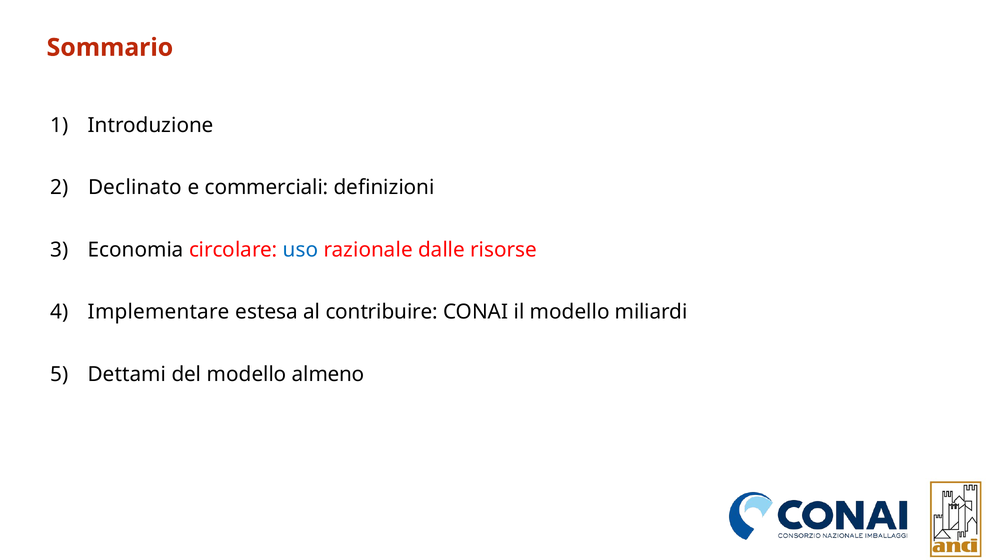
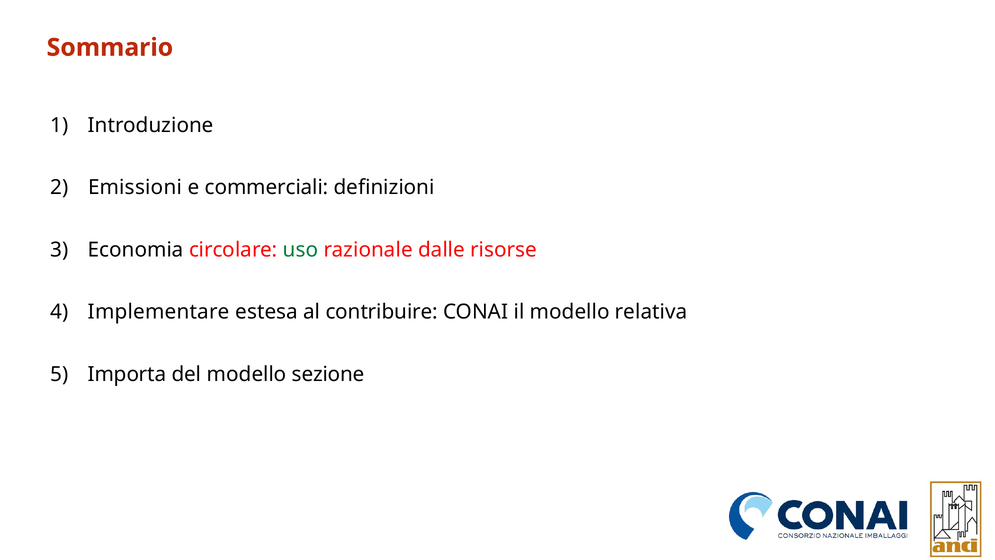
Declinato: Declinato -> Emissioni
uso colour: blue -> green
miliardi: miliardi -> relativa
Dettami: Dettami -> Importa
almeno: almeno -> sezione
